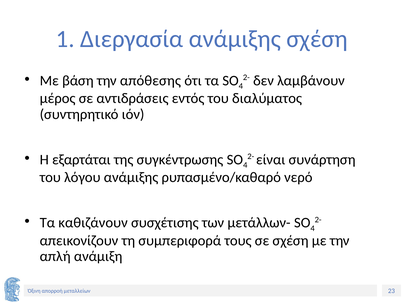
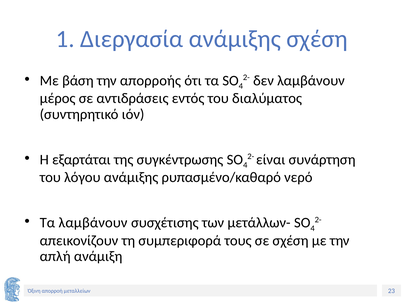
απόθεσης: απόθεσης -> απορροής
Τα καθιζάνουν: καθιζάνουν -> λαμβάνουν
